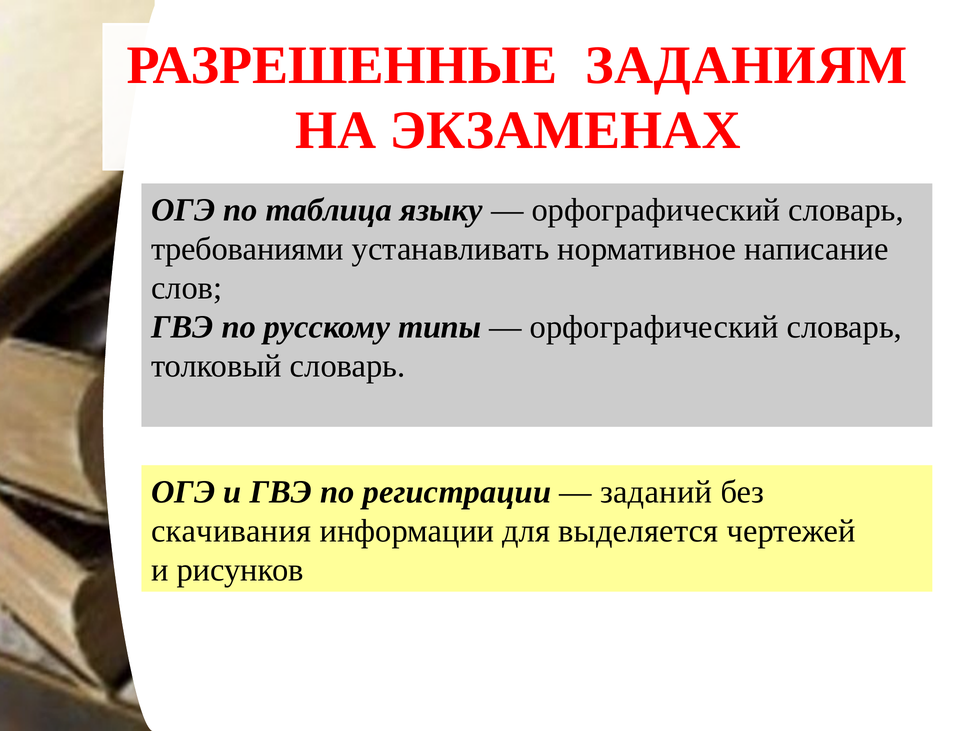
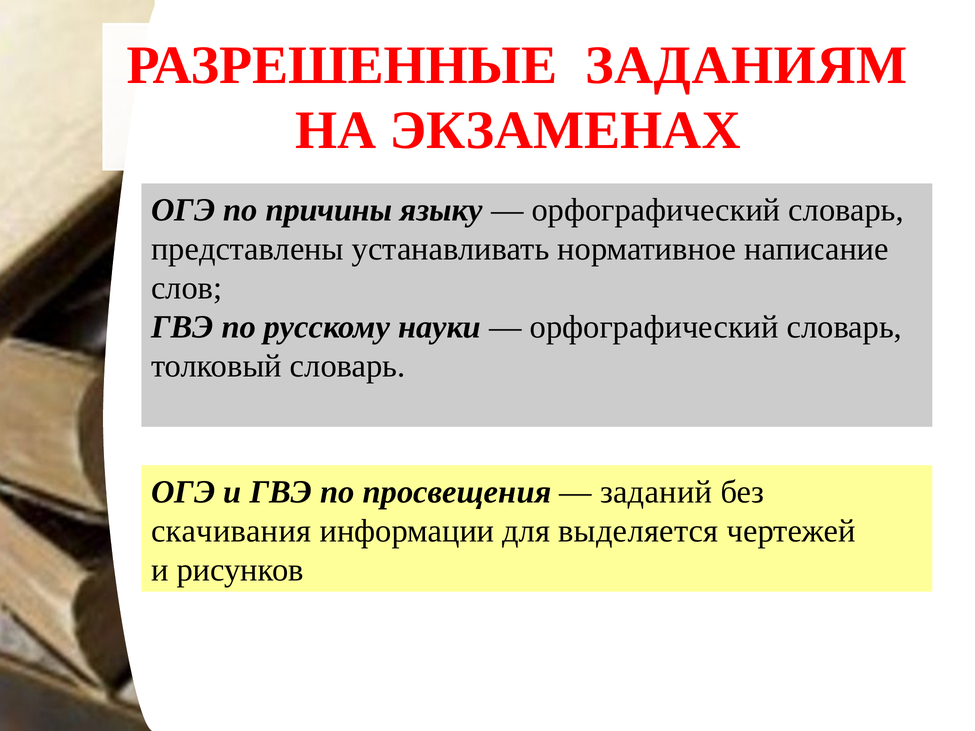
таблица: таблица -> причины
требованиями: требованиями -> представлены
типы: типы -> науки
регистрации: регистрации -> просвещения
